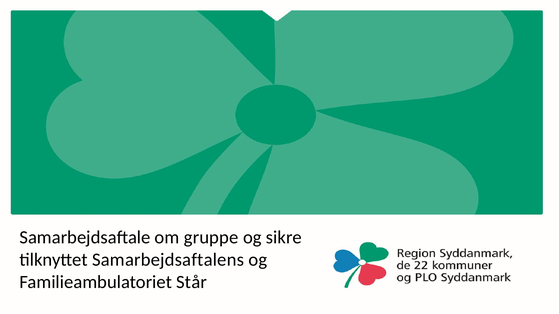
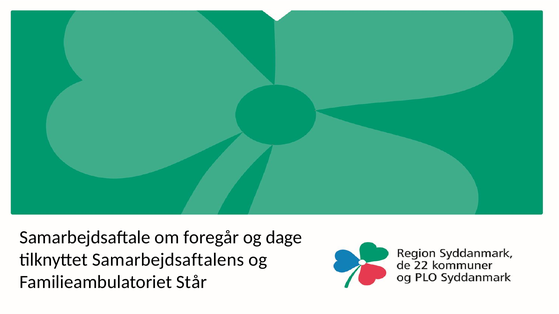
gruppe: gruppe -> foregår
sikre: sikre -> dage
